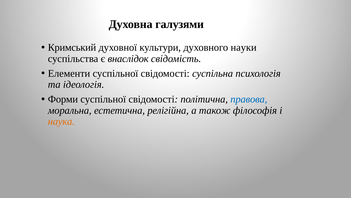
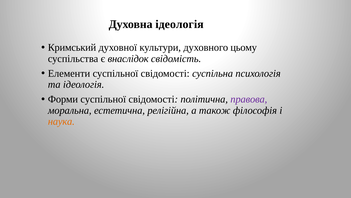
Духовна галузями: галузями -> ідеологія
науки: науки -> цьому
правова colour: blue -> purple
